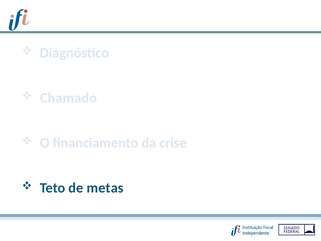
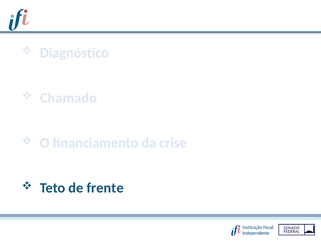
metas: metas -> frente
